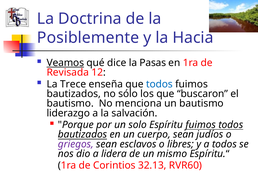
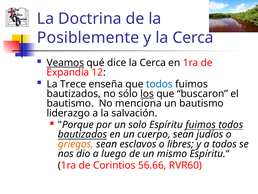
y la Hacia: Hacia -> Cerca
dice la Pasas: Pasas -> Cerca
Revisada: Revisada -> Expandía
los underline: none -> present
griegos colour: purple -> orange
lidera: lidera -> luego
32.13: 32.13 -> 56.66
